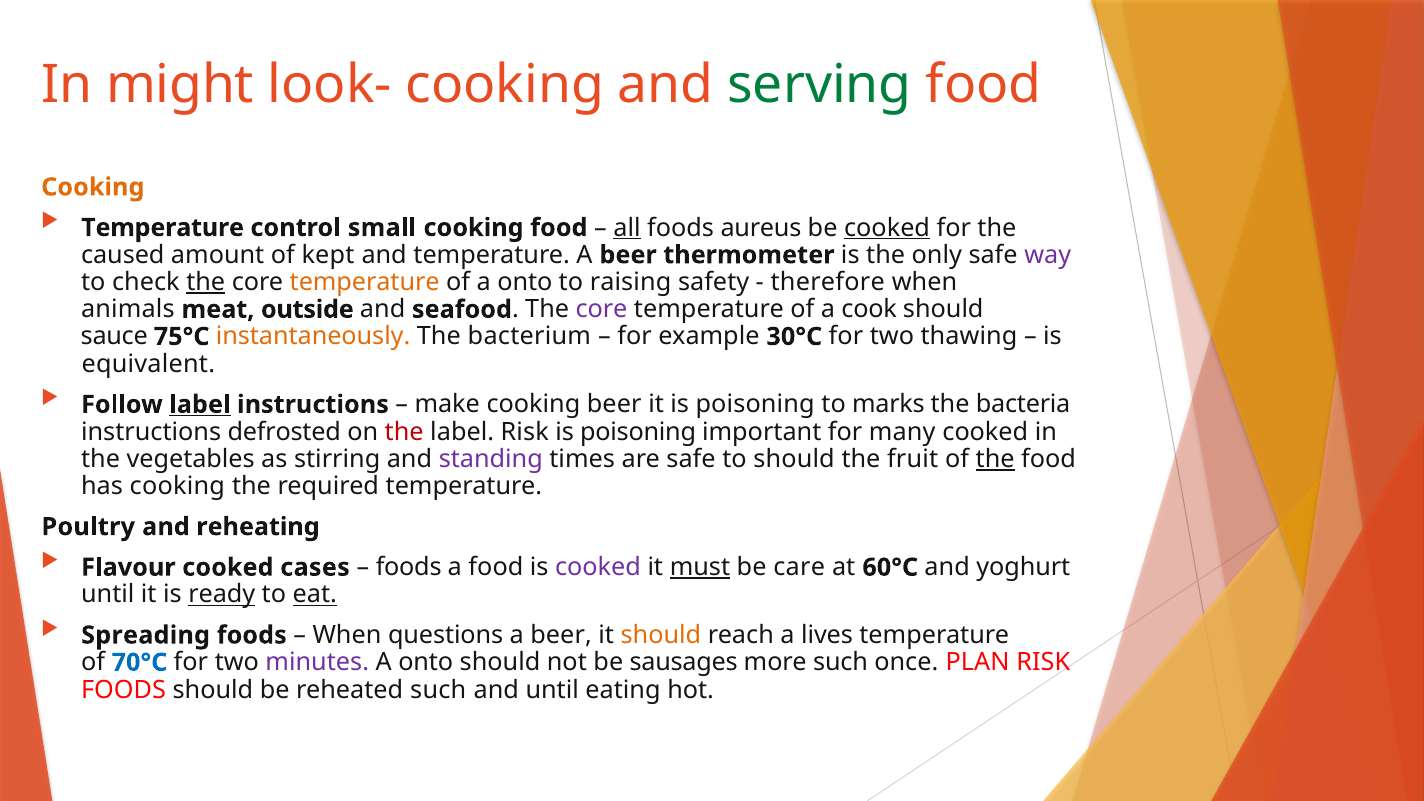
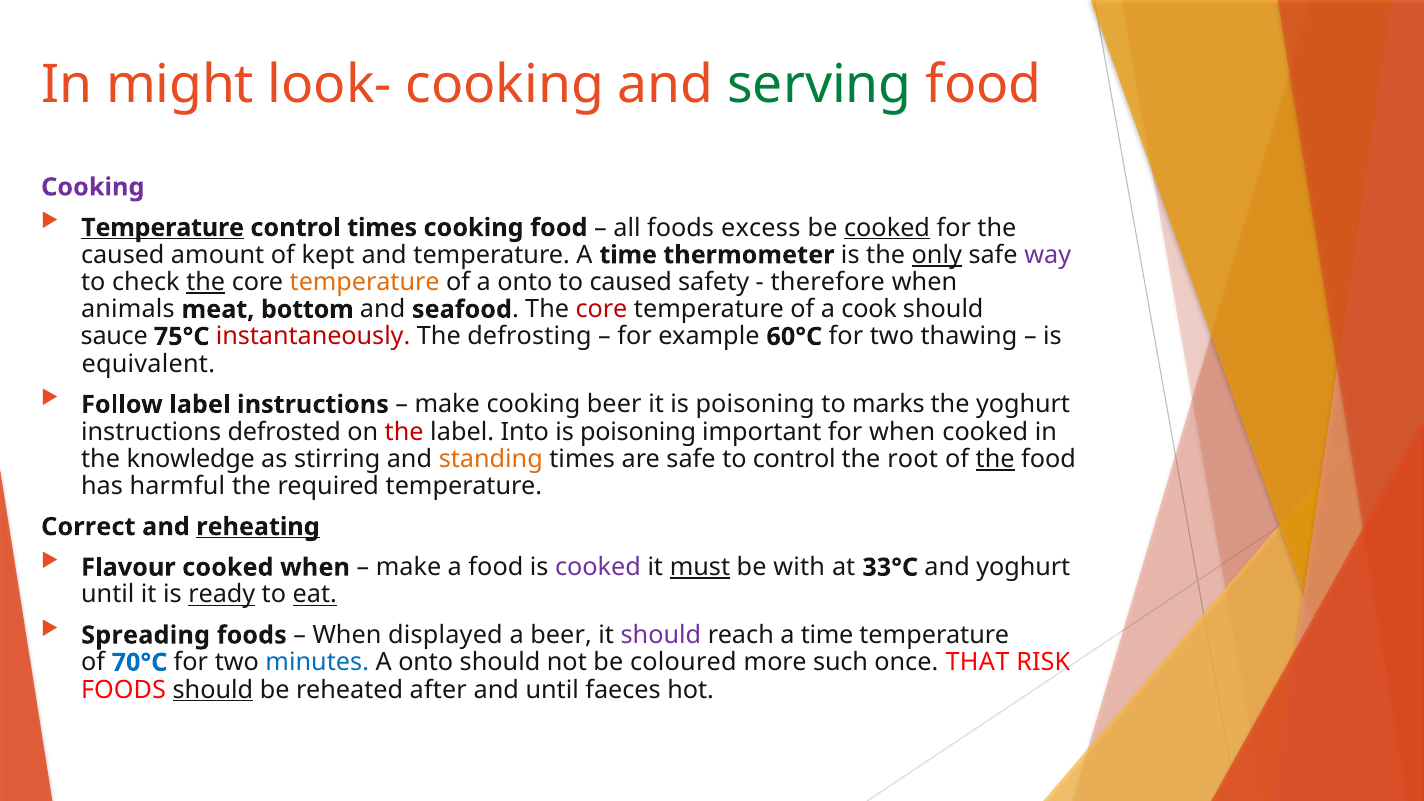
Cooking at (93, 187) colour: orange -> purple
Temperature at (163, 228) underline: none -> present
control small: small -> times
all underline: present -> none
aureus: aureus -> excess
temperature A beer: beer -> time
only underline: none -> present
to raising: raising -> caused
outside: outside -> bottom
core at (602, 309) colour: purple -> red
instantaneously colour: orange -> red
bacterium: bacterium -> defrosting
30°C: 30°C -> 60°C
label at (200, 404) underline: present -> none
the bacteria: bacteria -> yoghurt
label Risk: Risk -> Into
for many: many -> when
vegetables: vegetables -> knowledge
standing colour: purple -> orange
to should: should -> control
fruit: fruit -> root
has cooking: cooking -> harmful
Poultry: Poultry -> Correct
reheating underline: none -> present
cooked cases: cases -> when
foods at (409, 567): foods -> make
care: care -> with
60°C: 60°C -> 33°C
questions: questions -> displayed
should at (661, 635) colour: orange -> purple
reach a lives: lives -> time
minutes colour: purple -> blue
sausages: sausages -> coloured
PLAN: PLAN -> THAT
should at (213, 690) underline: none -> present
reheated such: such -> after
eating: eating -> faeces
